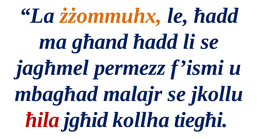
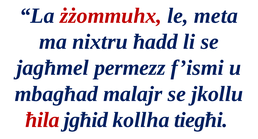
żżommuhx colour: orange -> red
le ħadd: ħadd -> meta
għand: għand -> nixtru
